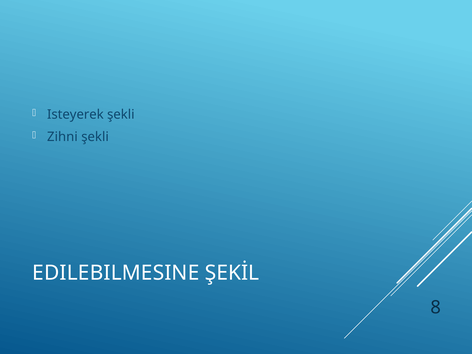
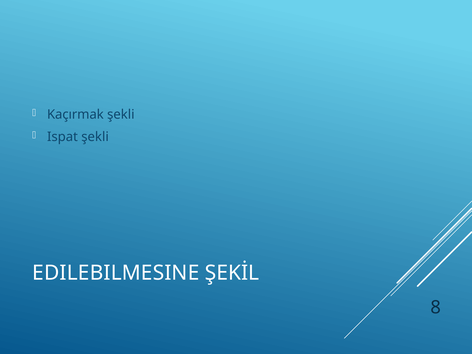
Isteyerek: Isteyerek -> Kaçırmak
Zihni: Zihni -> Ispat
